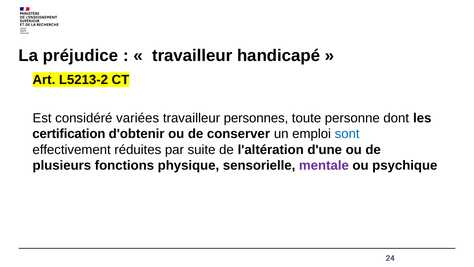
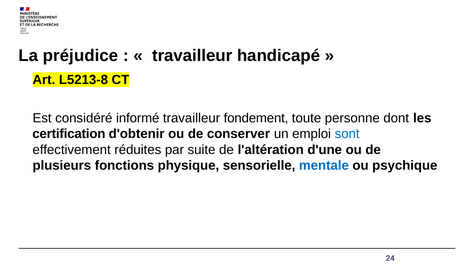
L5213-2: L5213-2 -> L5213-8
variées: variées -> informé
personnes: personnes -> fondement
mentale colour: purple -> blue
